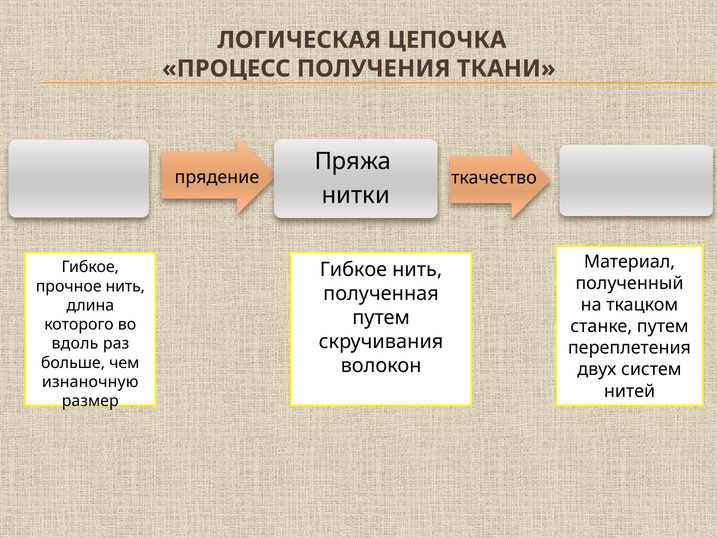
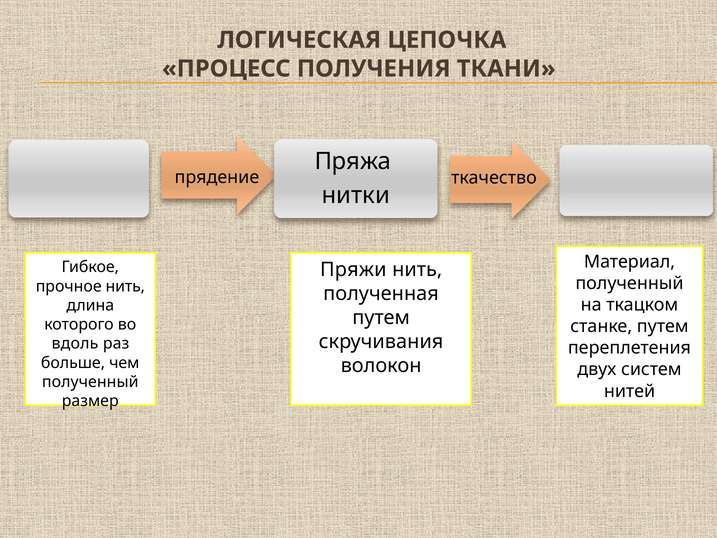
Гибкое at (353, 270): Гибкое -> Пряжи
изнаночную at (90, 382): изнаночную -> полученный
